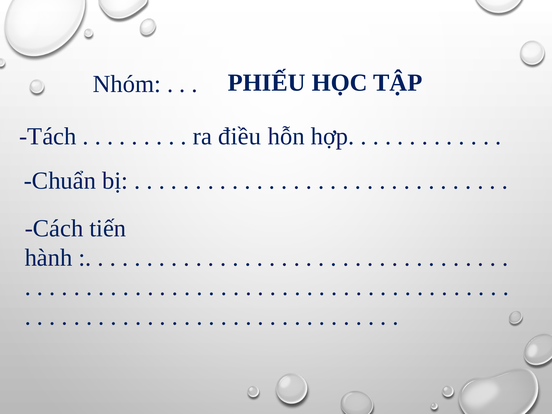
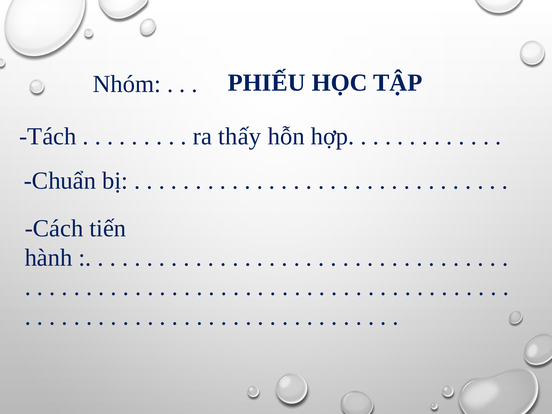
điều: điều -> thấy
